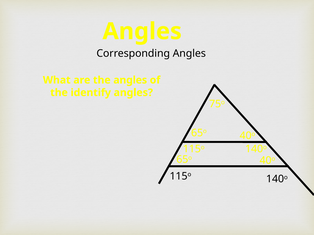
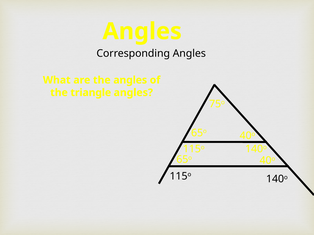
identify: identify -> triangle
